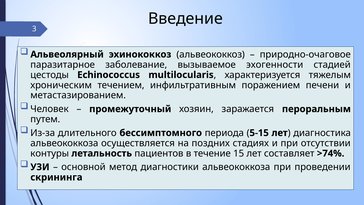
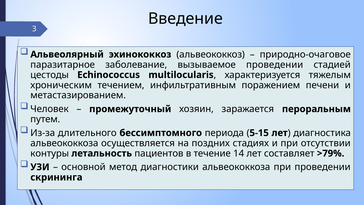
вызываемое эхогенности: эхогенности -> проведении
15: 15 -> 14
>74%: >74% -> >79%
